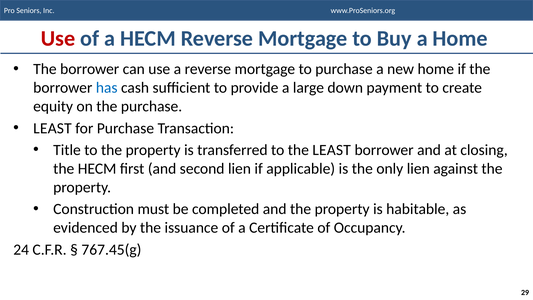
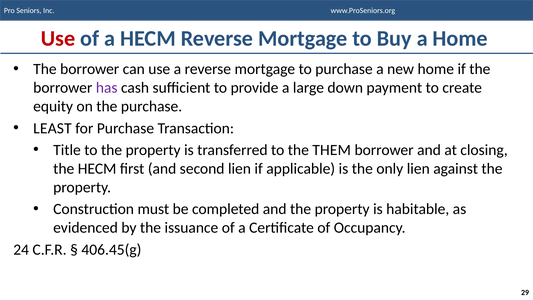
has colour: blue -> purple
the LEAST: LEAST -> THEM
767.45(g: 767.45(g -> 406.45(g
